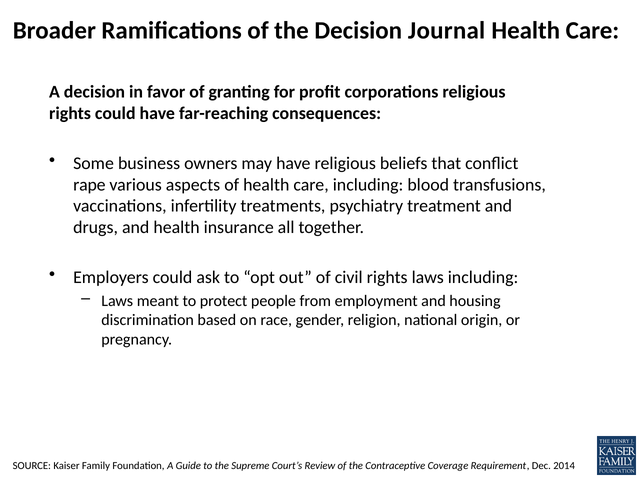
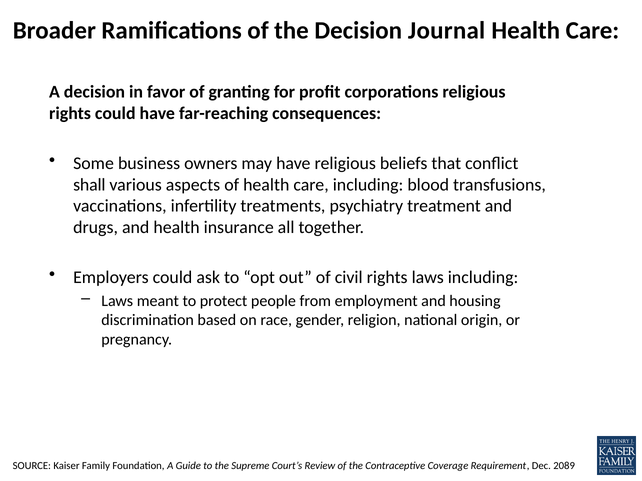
rape: rape -> shall
2014: 2014 -> 2089
